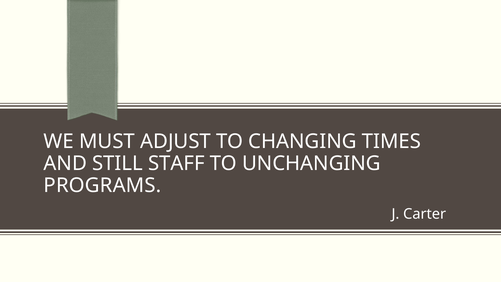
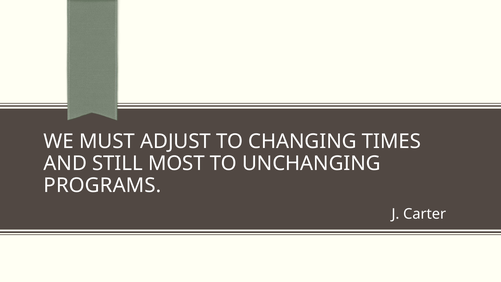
STAFF: STAFF -> MOST
